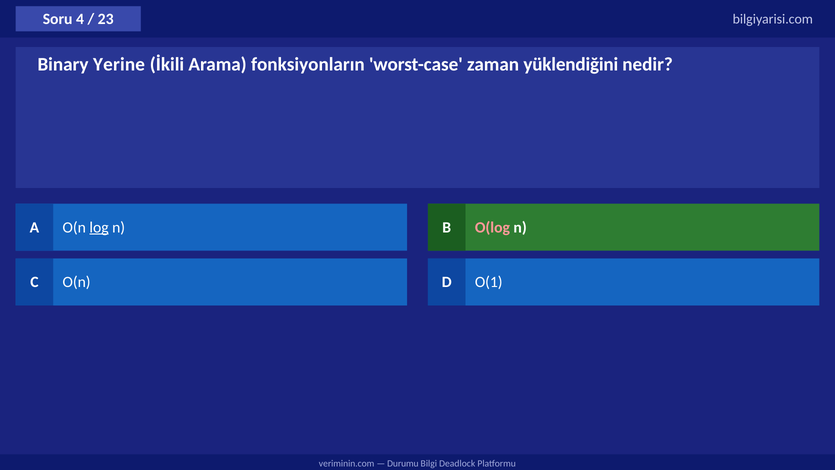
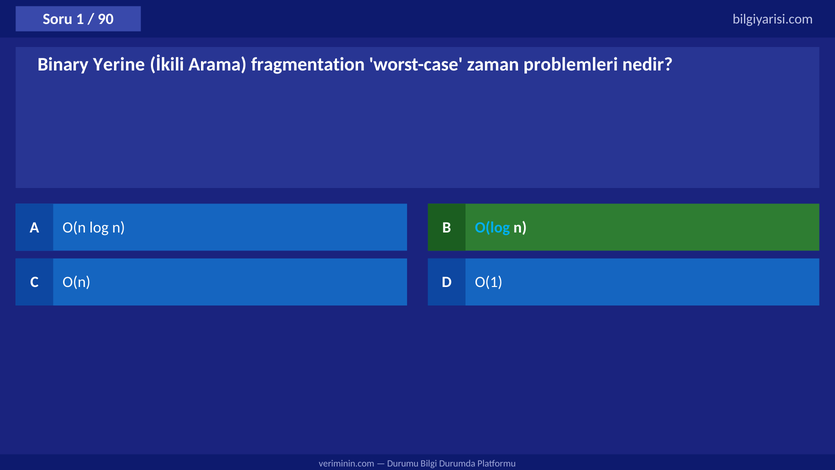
4: 4 -> 1
23: 23 -> 90
fonksiyonların: fonksiyonların -> fragmentation
yüklendiğini: yüklendiğini -> problemleri
log underline: present -> none
O(log colour: pink -> light blue
Deadlock: Deadlock -> Durumda
